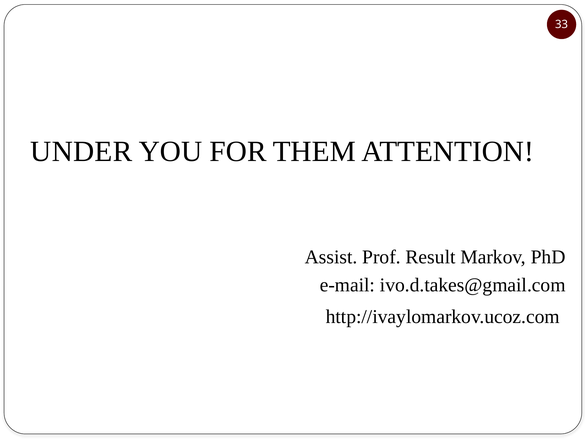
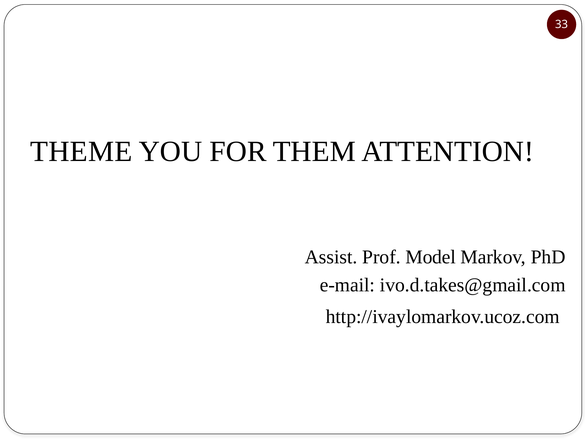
UNDER: UNDER -> THEME
Result: Result -> Model
